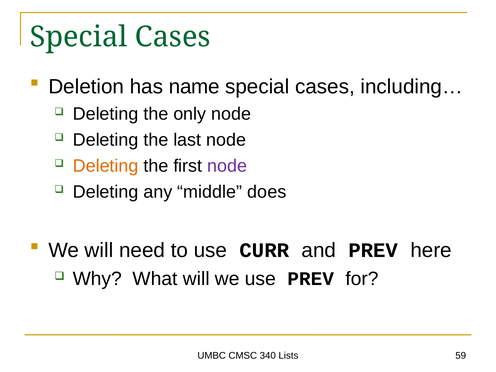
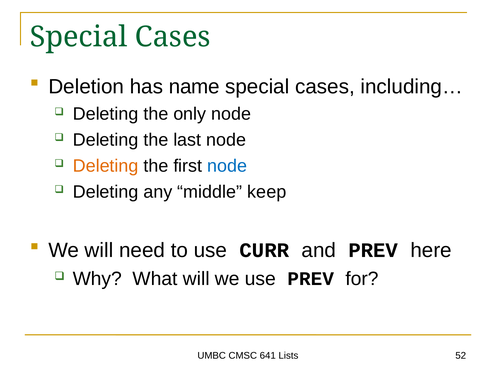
node at (227, 166) colour: purple -> blue
does: does -> keep
340: 340 -> 641
59: 59 -> 52
